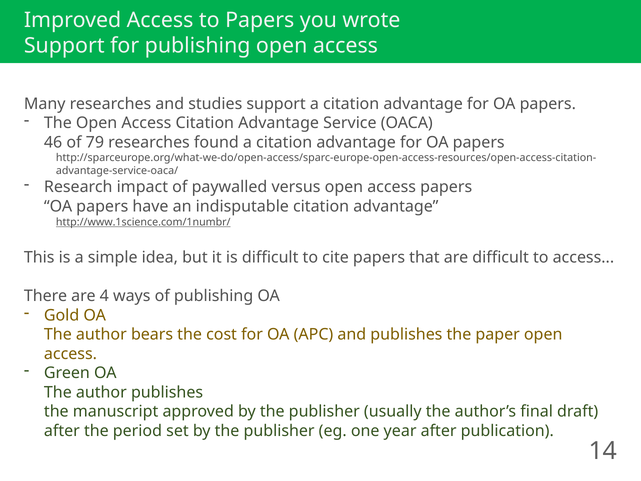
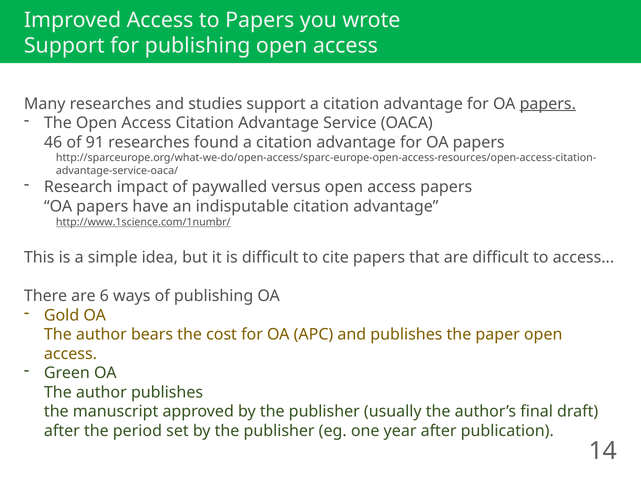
papers at (548, 104) underline: none -> present
79: 79 -> 91
4: 4 -> 6
